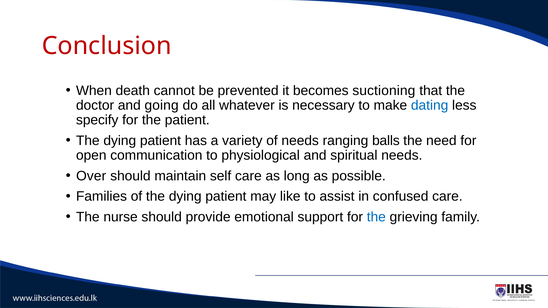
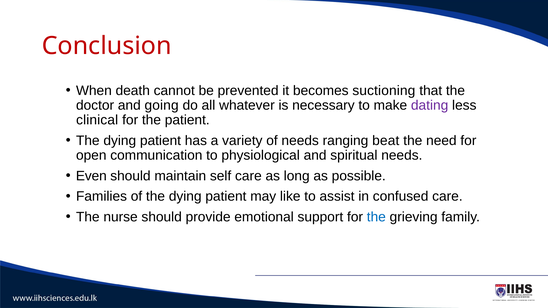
dating colour: blue -> purple
specify: specify -> clinical
balls: balls -> beat
Over: Over -> Even
